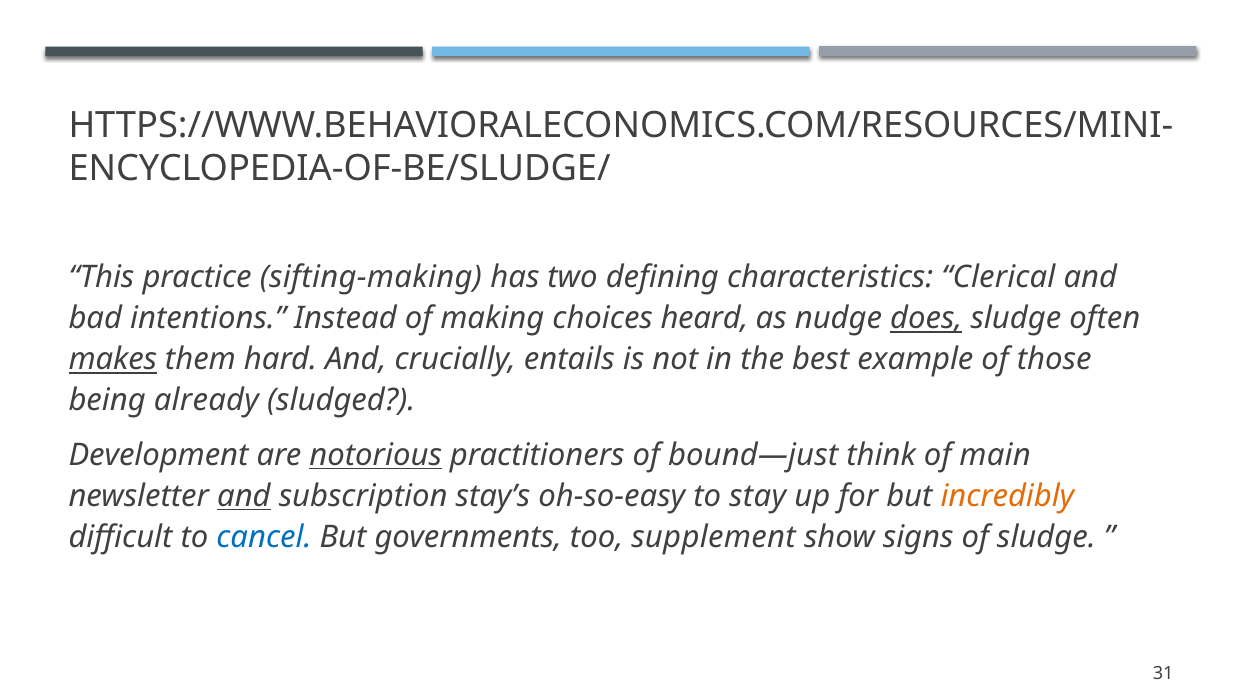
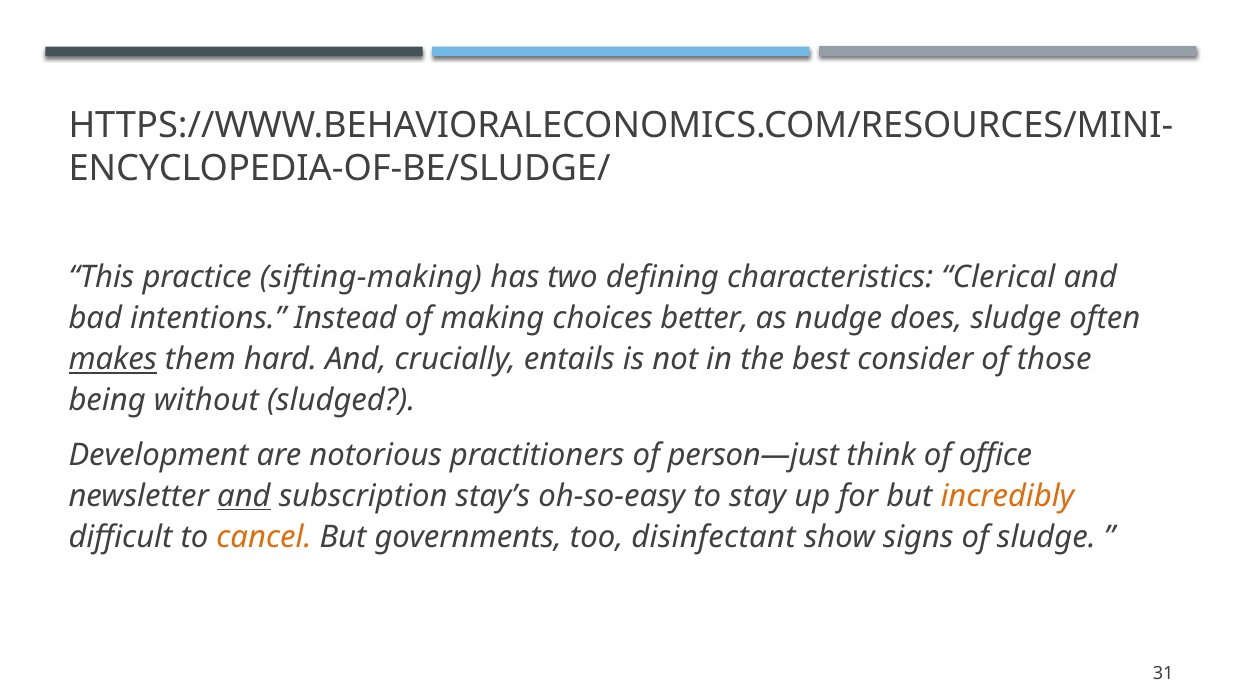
heard: heard -> better
does underline: present -> none
example: example -> consider
already: already -> without
notorious underline: present -> none
bound—just: bound—just -> person—just
main: main -> office
cancel colour: blue -> orange
supplement: supplement -> disinfectant
